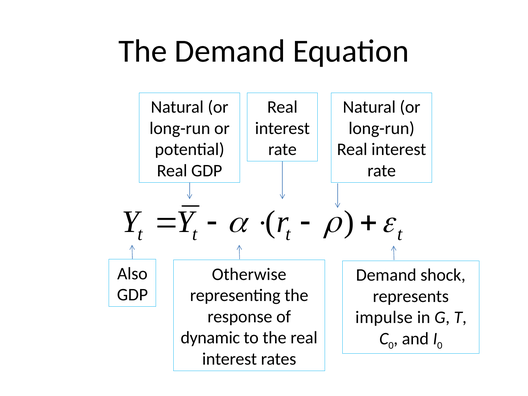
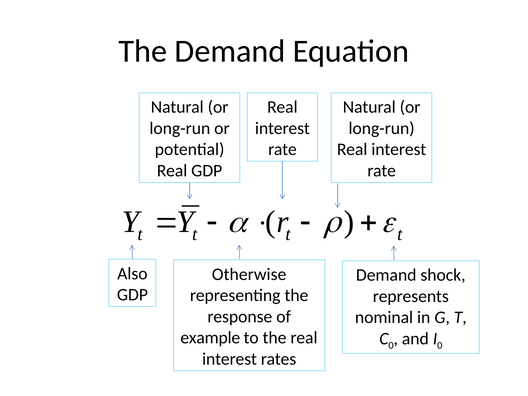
impulse: impulse -> nominal
dynamic: dynamic -> example
